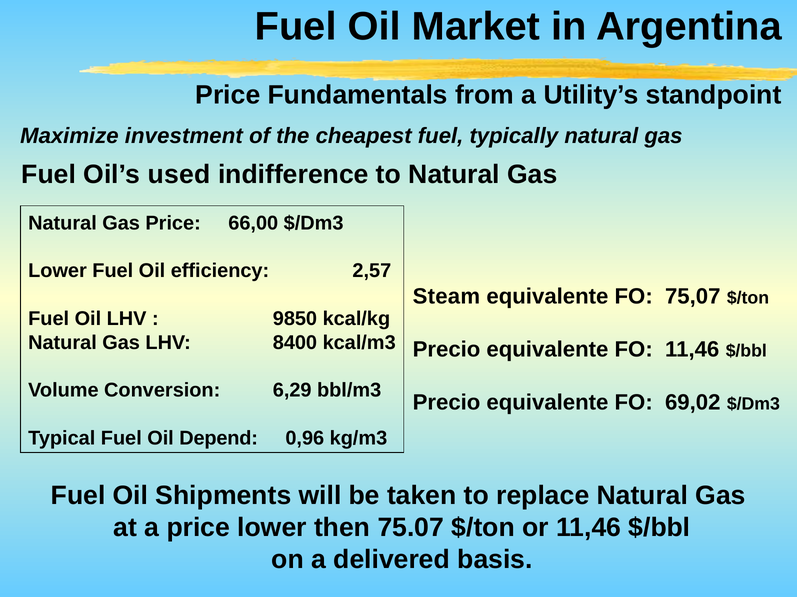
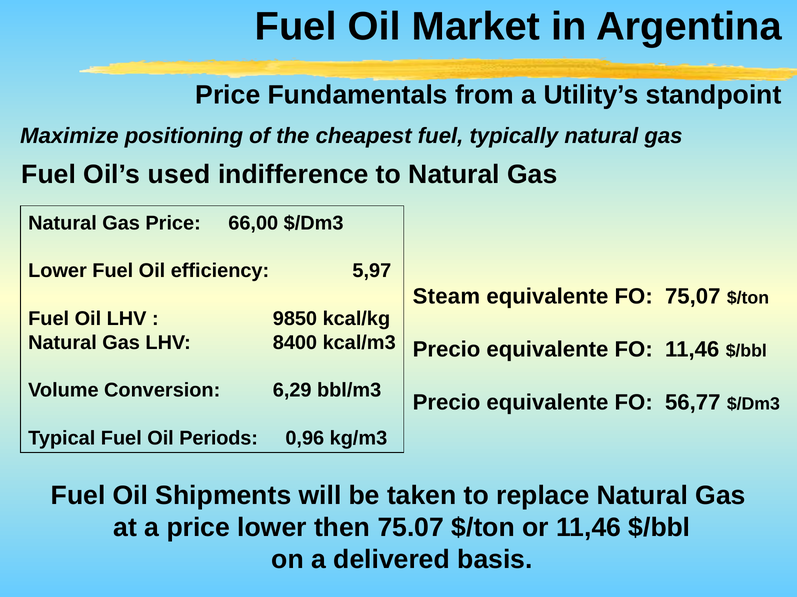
investment: investment -> positioning
2,57: 2,57 -> 5,97
69,02: 69,02 -> 56,77
Depend: Depend -> Periods
